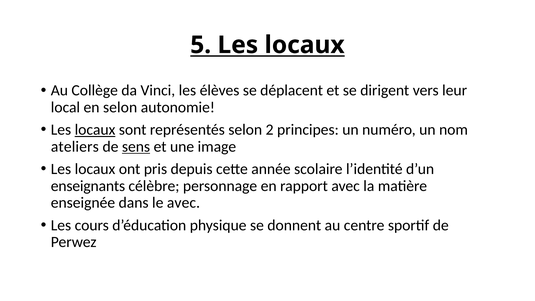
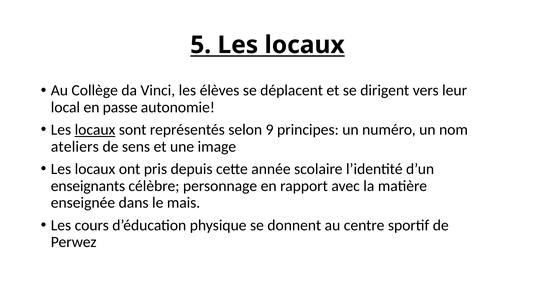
en selon: selon -> passe
2: 2 -> 9
sens underline: present -> none
le avec: avec -> mais
